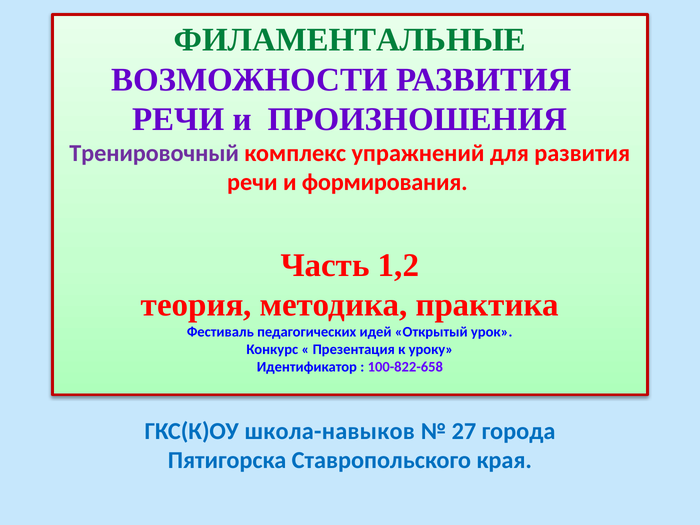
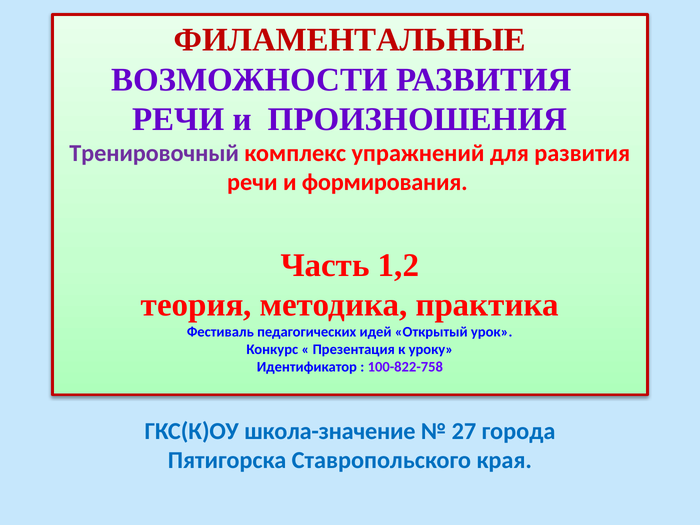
ФИЛАМЕНТАЛЬНЫЕ colour: green -> red
100-822-658: 100-822-658 -> 100-822-758
школа-навыков: школа-навыков -> школа-значение
